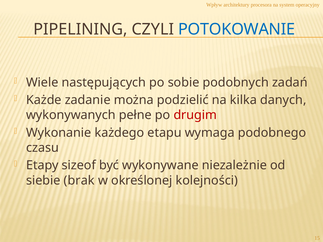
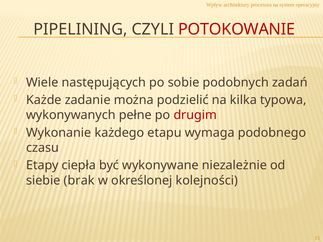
POTOKOWANIE colour: blue -> red
danych: danych -> typowa
sizeof: sizeof -> ciepła
